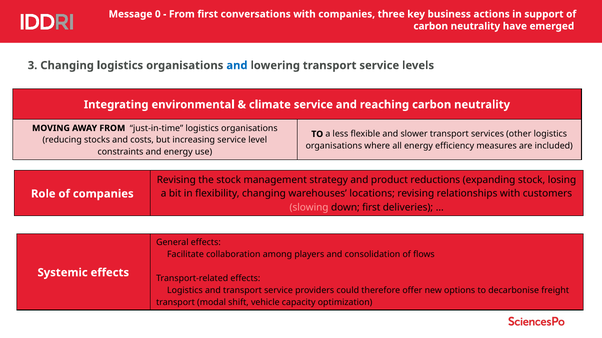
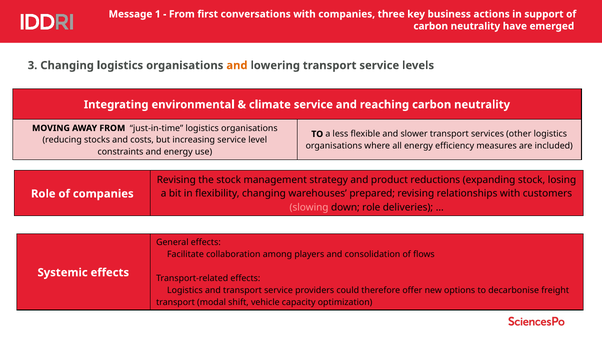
0: 0 -> 1
and at (237, 66) colour: blue -> orange
locations: locations -> prepared
down first: first -> role
